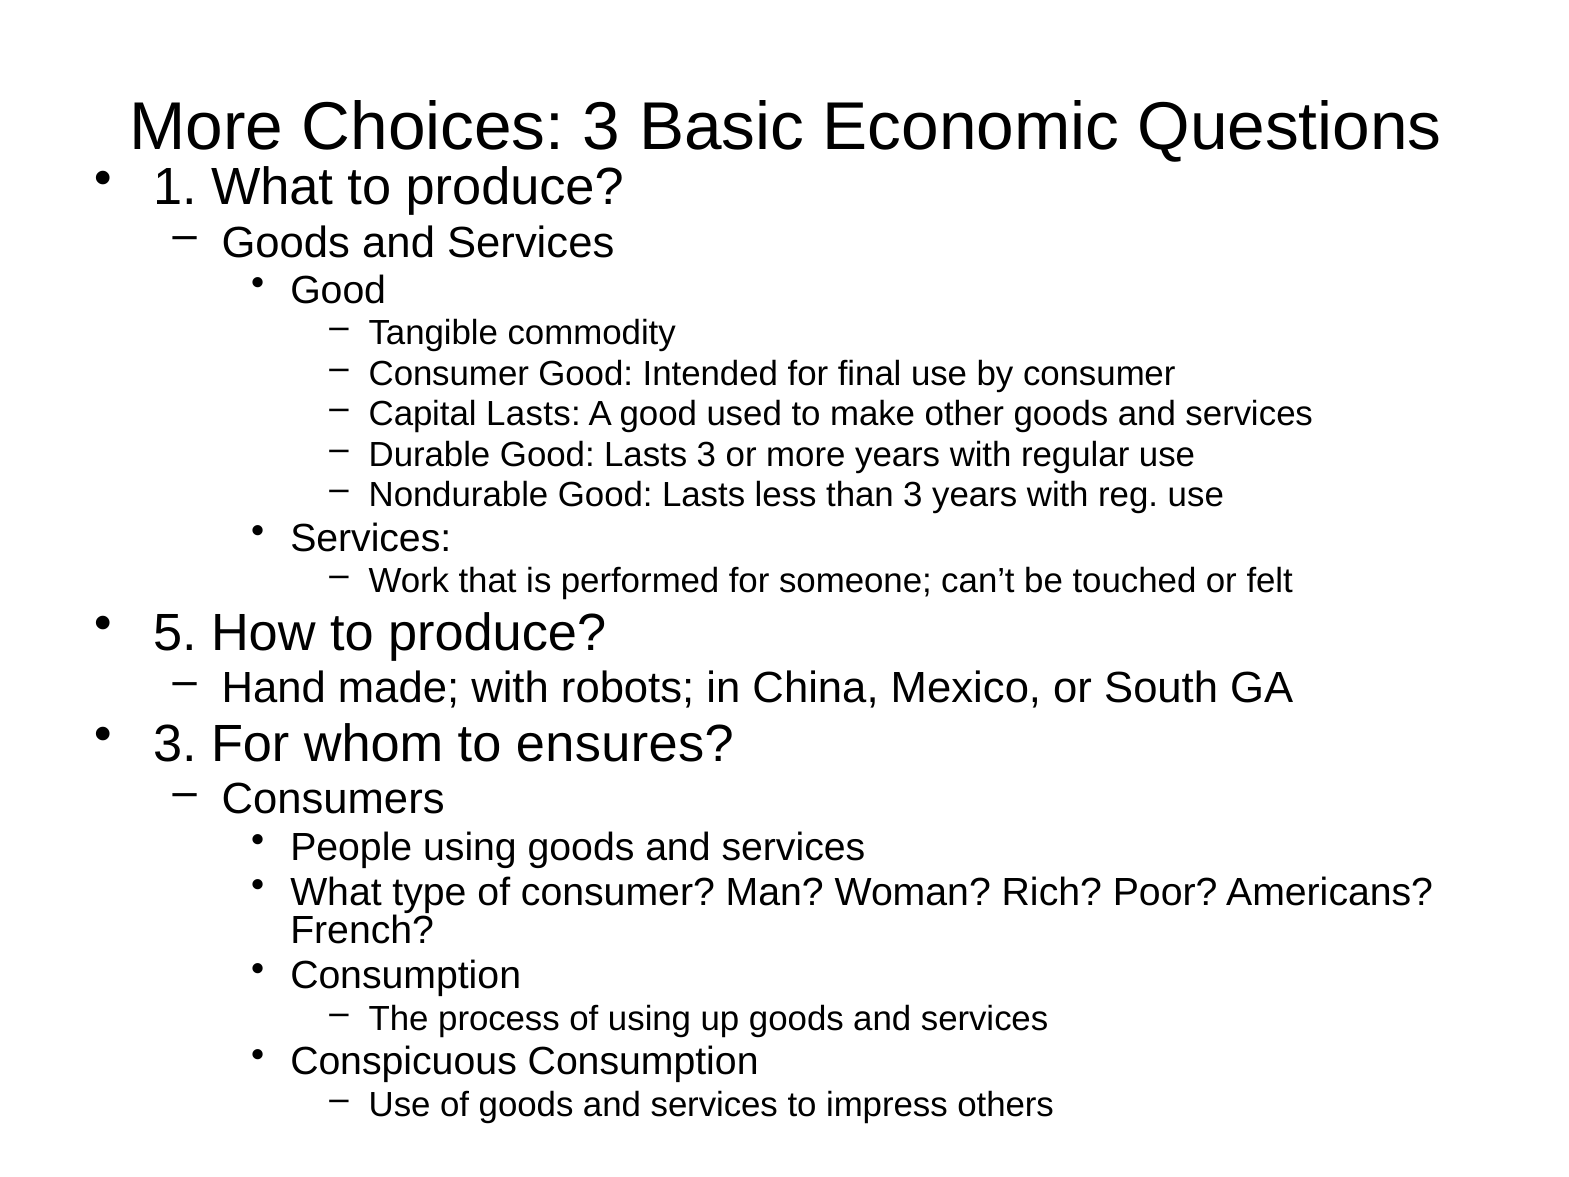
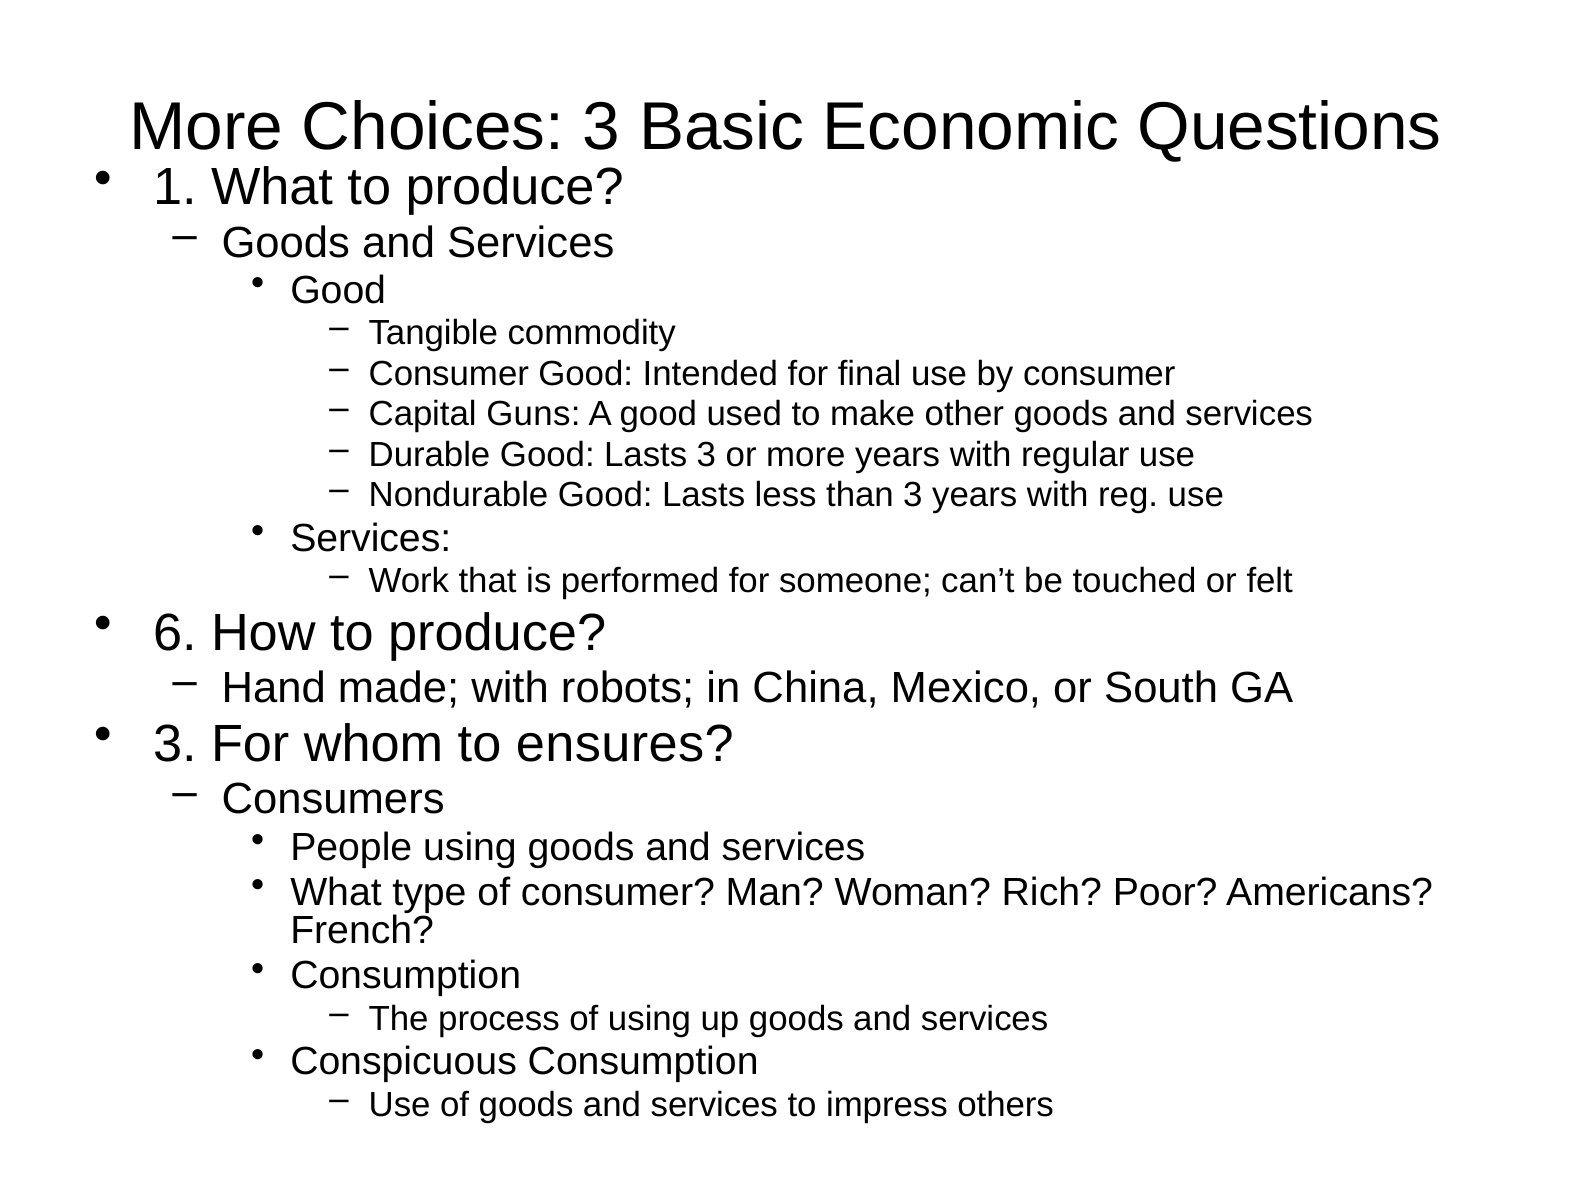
Capital Lasts: Lasts -> Guns
5: 5 -> 6
